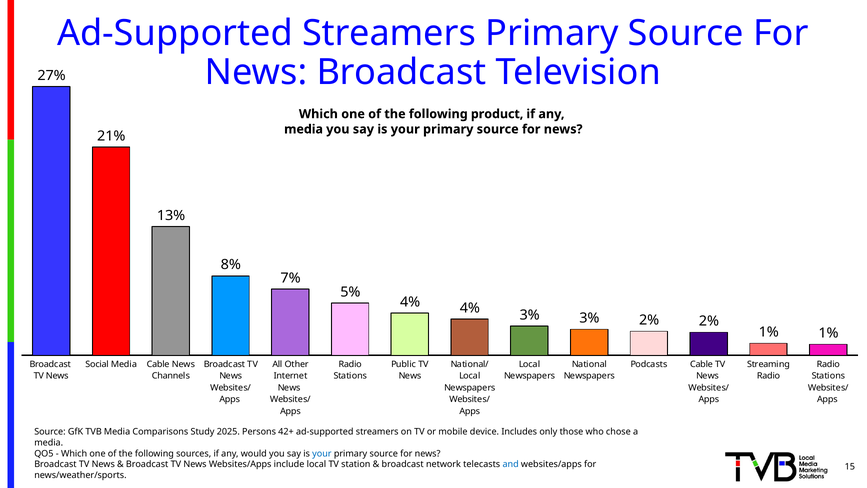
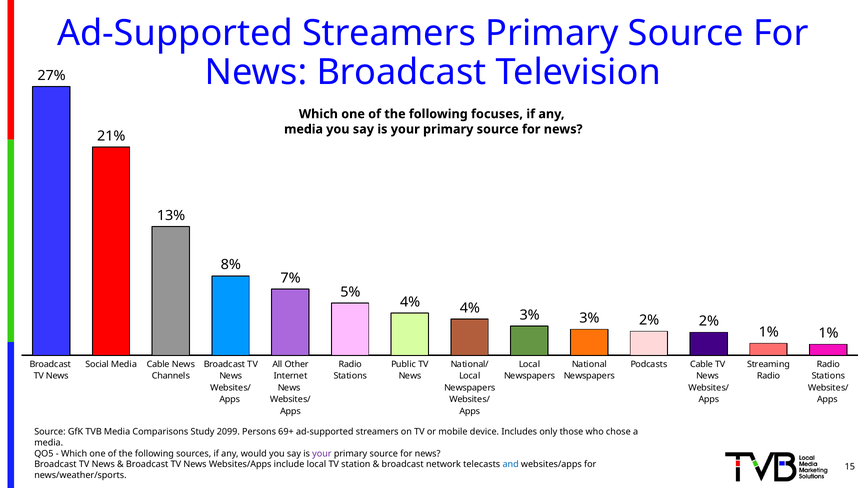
product: product -> focuses
2025: 2025 -> 2099
42+: 42+ -> 69+
your at (322, 453) colour: blue -> purple
